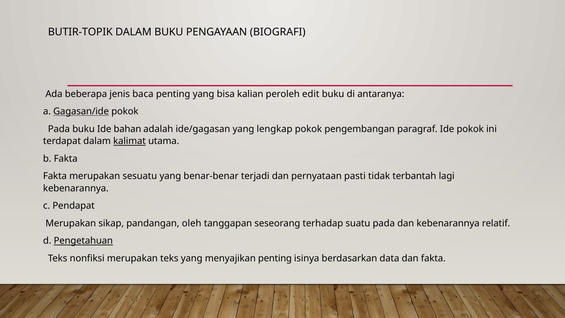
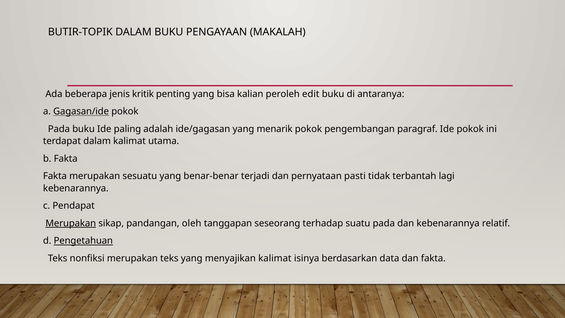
BIOGRAFI: BIOGRAFI -> MAKALAH
baca: baca -> kritik
bahan: bahan -> paling
lengkap: lengkap -> menarik
kalimat at (129, 141) underline: present -> none
Merupakan at (71, 223) underline: none -> present
menyajikan penting: penting -> kalimat
